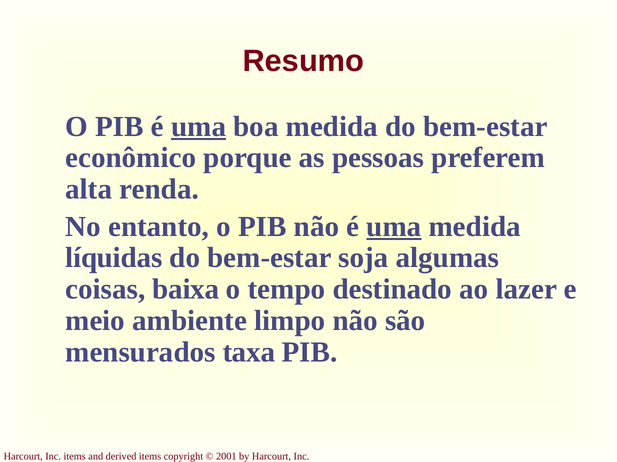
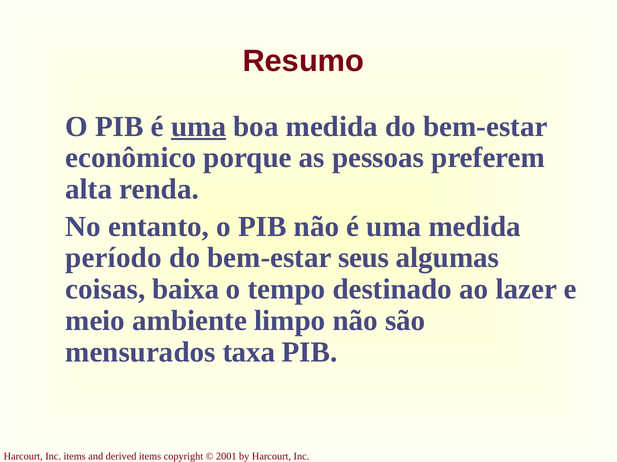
uma at (394, 227) underline: present -> none
líquidas: líquidas -> período
soja: soja -> seus
